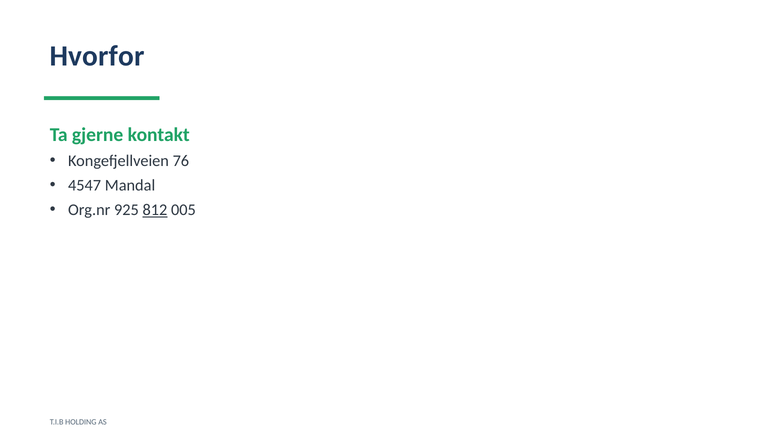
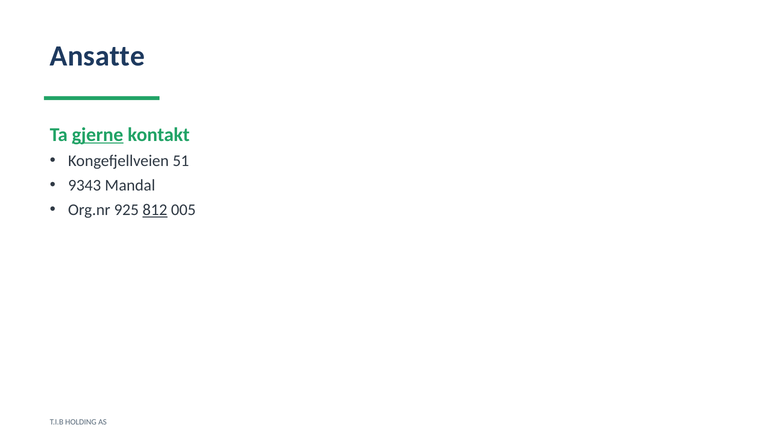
Hvorfor: Hvorfor -> Ansatte
gjerne underline: none -> present
76: 76 -> 51
4547: 4547 -> 9343
